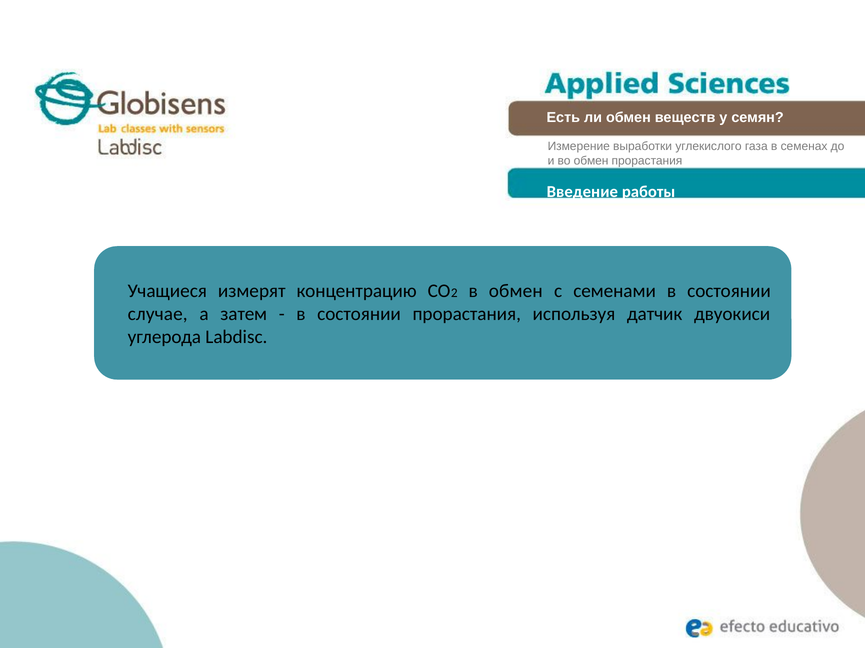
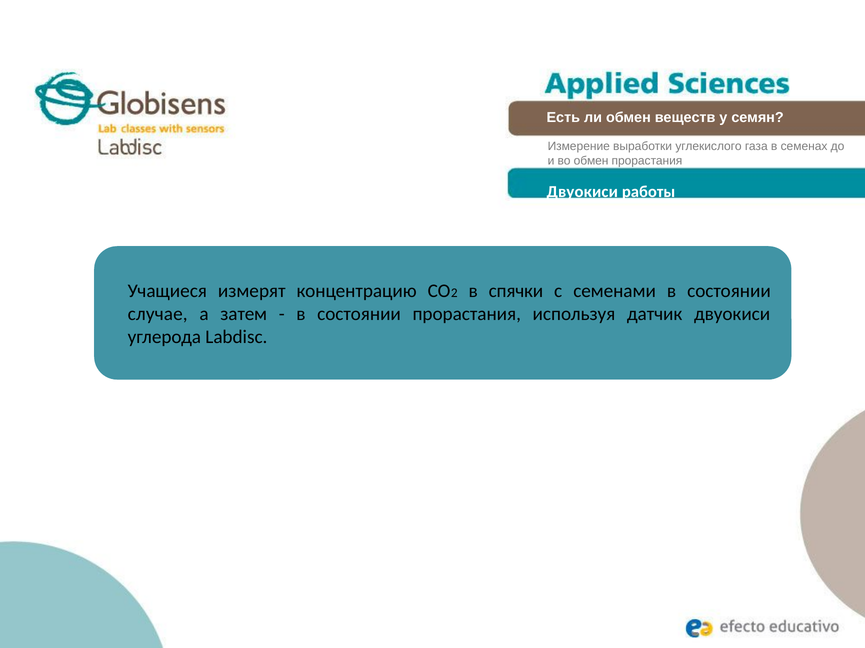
Введение at (582, 192): Введение -> Двуокиси
в обмен: обмен -> спячки
